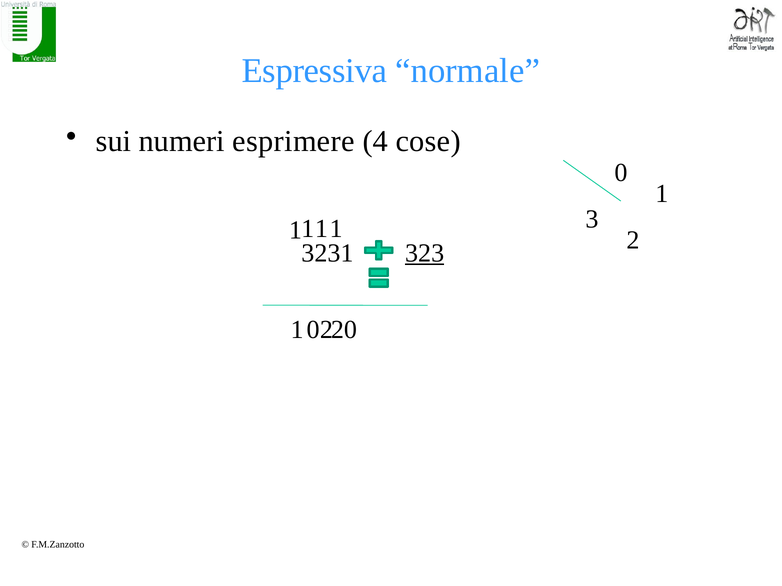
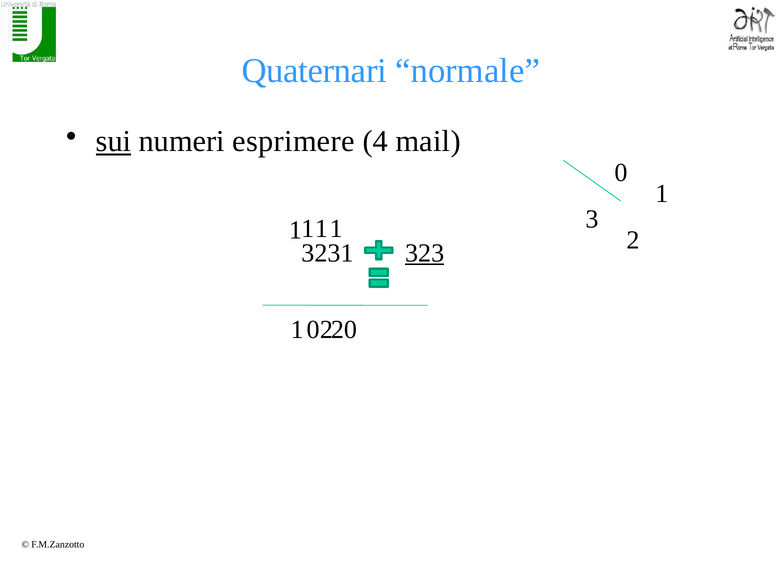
Espressiva: Espressiva -> Quaternari
sui underline: none -> present
cose: cose -> mail
